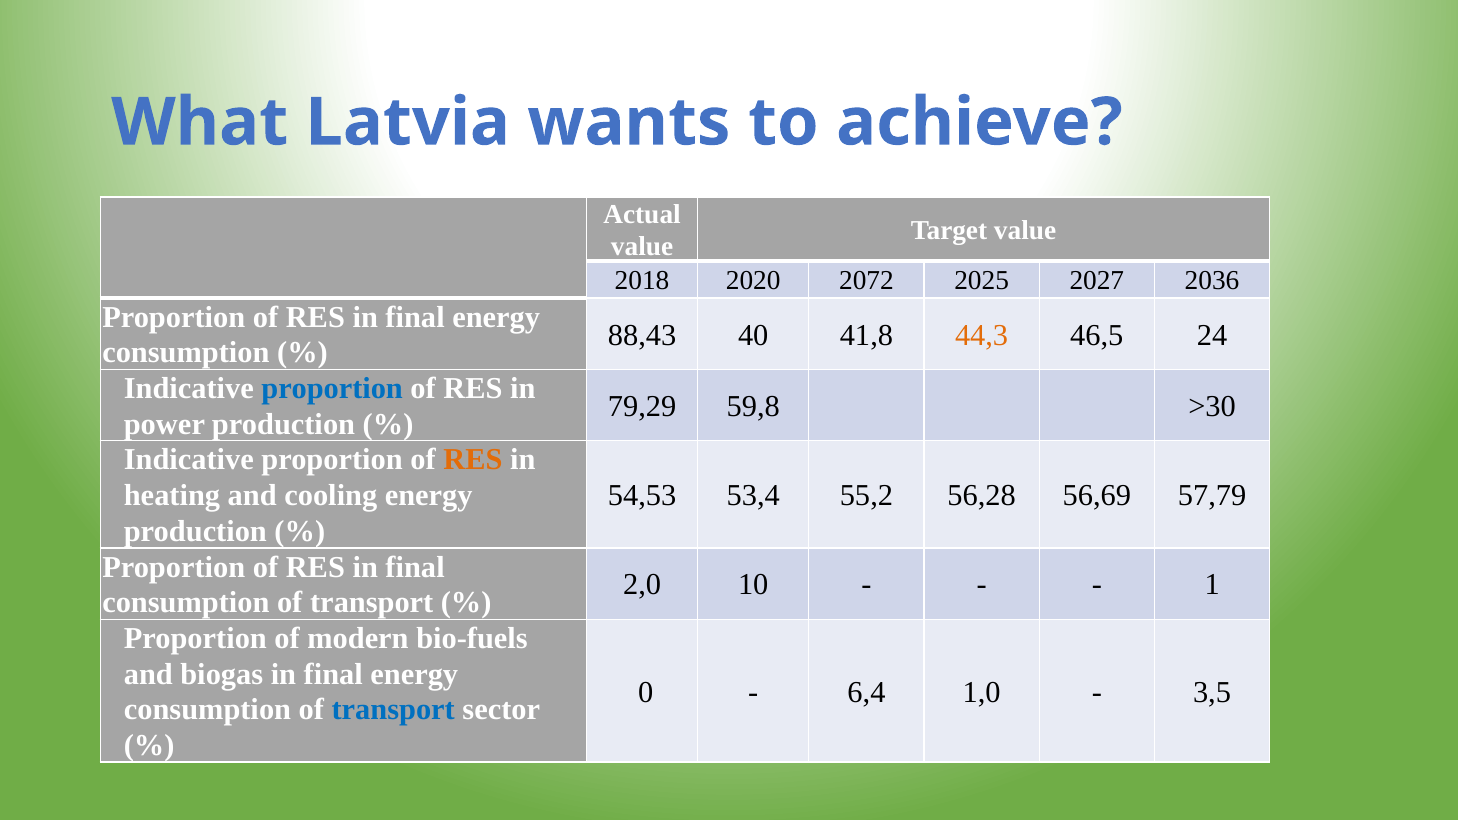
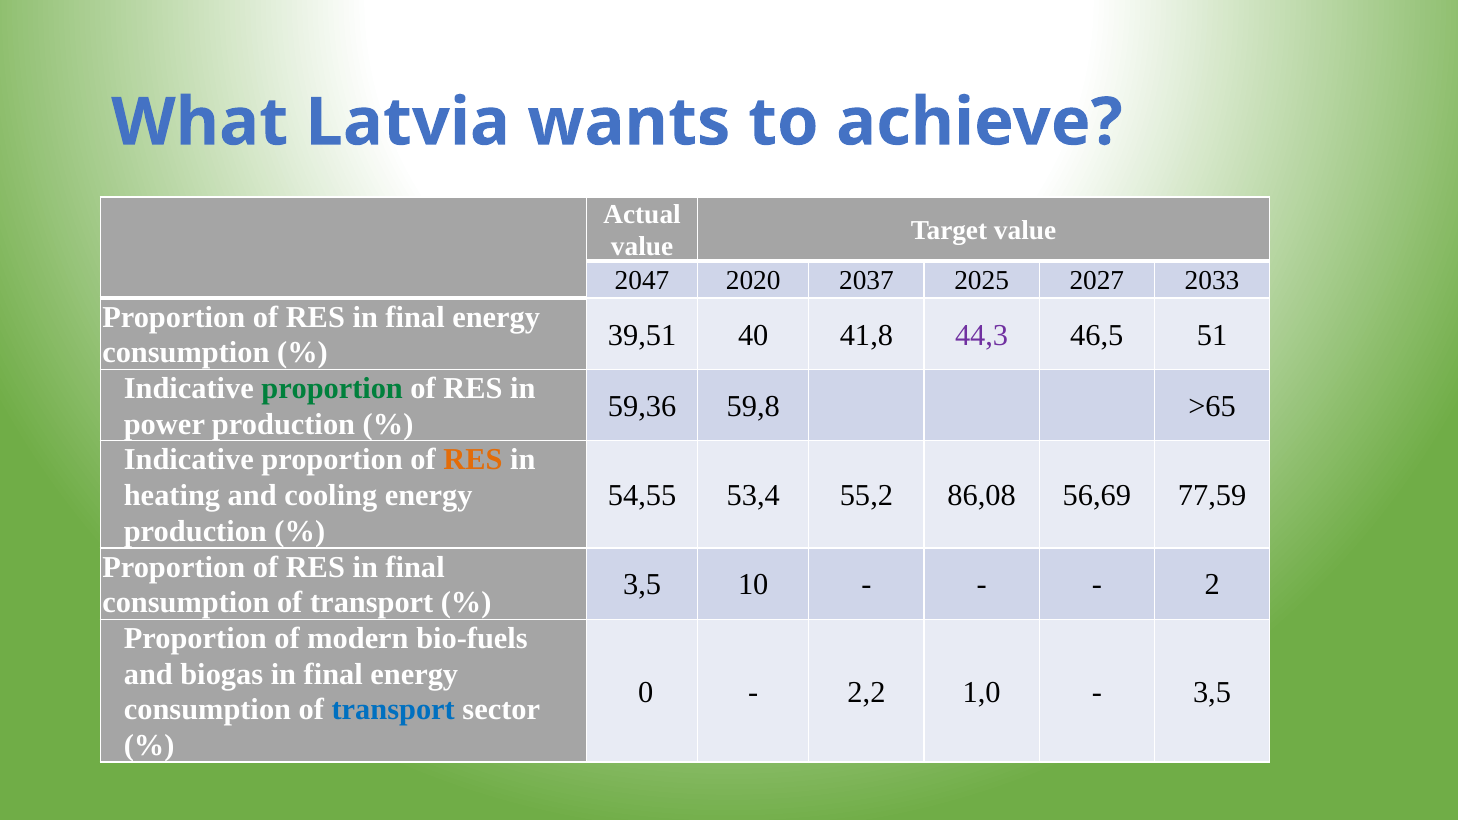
2018: 2018 -> 2047
2072: 2072 -> 2037
2036: 2036 -> 2033
88,43: 88,43 -> 39,51
44,3 colour: orange -> purple
24: 24 -> 51
proportion at (332, 389) colour: blue -> green
79,29: 79,29 -> 59,36
>30: >30 -> >65
54,53: 54,53 -> 54,55
56,28: 56,28 -> 86,08
57,79: 57,79 -> 77,59
2,0 at (642, 585): 2,0 -> 3,5
1: 1 -> 2
6,4: 6,4 -> 2,2
